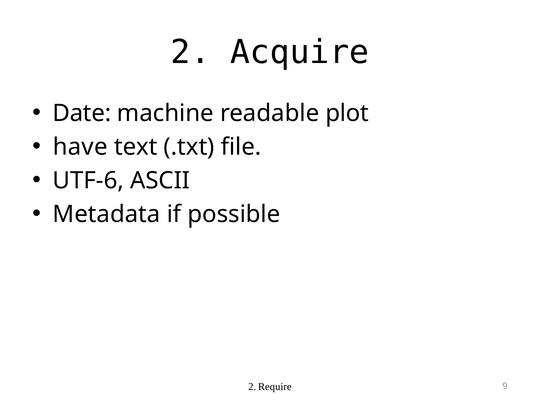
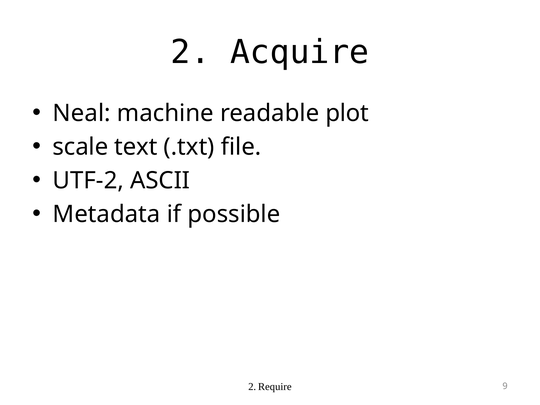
Date: Date -> Neal
have: have -> scale
UTF-6: UTF-6 -> UTF-2
